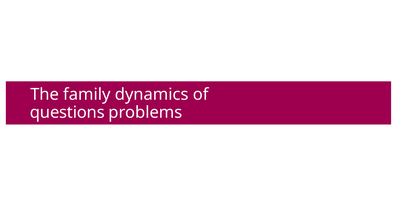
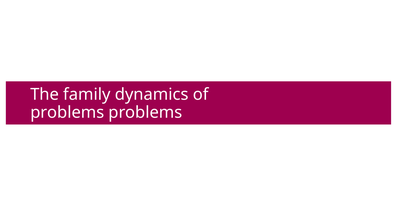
questions at (67, 113): questions -> problems
